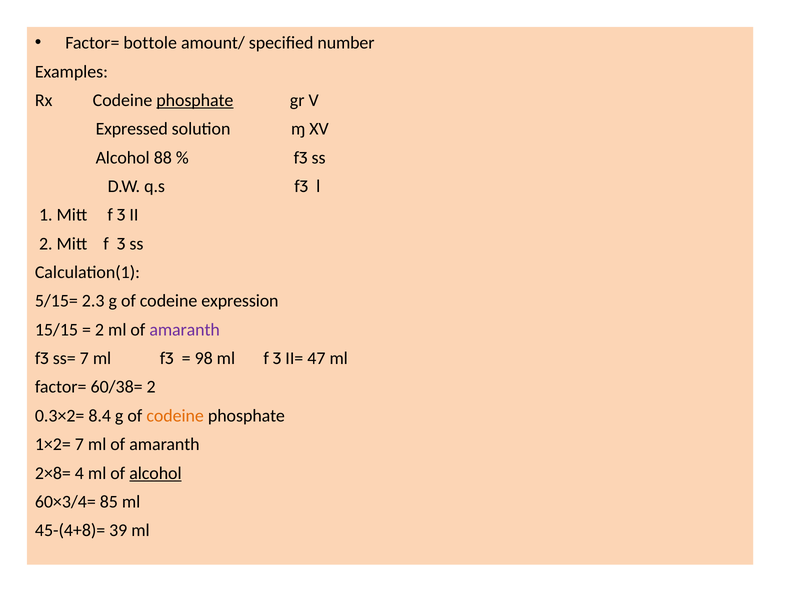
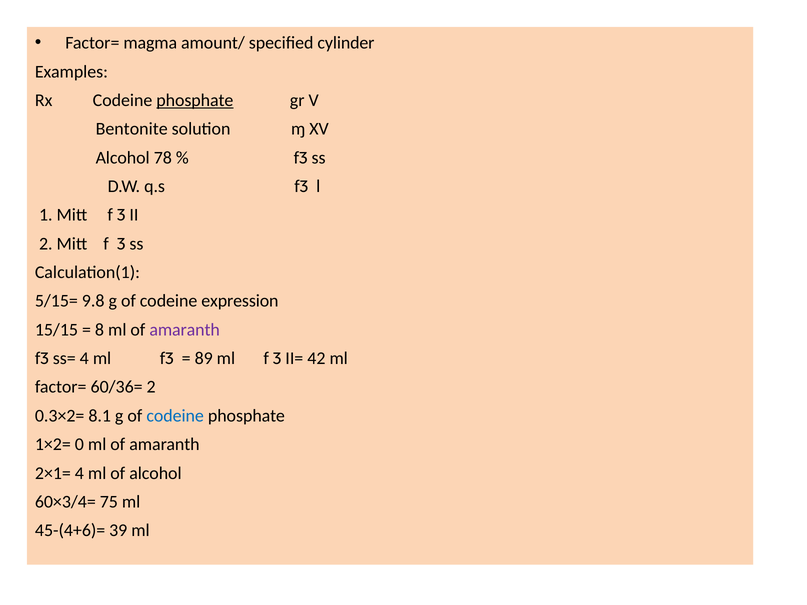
bottole: bottole -> magma
number: number -> cylinder
Expressed: Expressed -> Bentonite
88: 88 -> 78
2.3: 2.3 -> 9.8
2 at (100, 330): 2 -> 8
ss= 7: 7 -> 4
98: 98 -> 89
47: 47 -> 42
60/38=: 60/38= -> 60/36=
8.4: 8.4 -> 8.1
codeine at (175, 416) colour: orange -> blue
1×2= 7: 7 -> 0
2×8=: 2×8= -> 2×1=
alcohol at (155, 473) underline: present -> none
85: 85 -> 75
45-(4+8)=: 45-(4+8)= -> 45-(4+6)=
